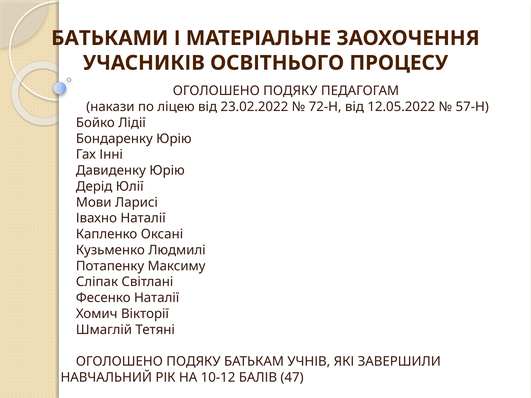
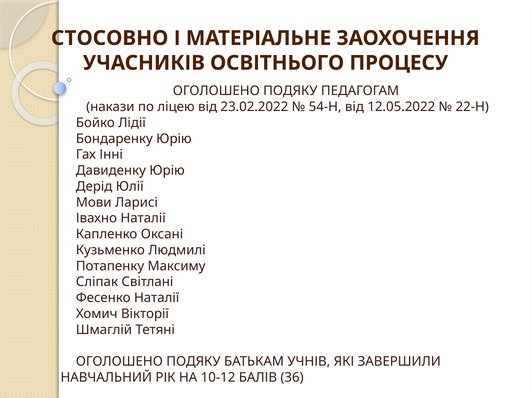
БАТЬКАМИ: БАТЬКАМИ -> СТОСОВНО
72-Н: 72-Н -> 54-Н
57-Н: 57-Н -> 22-Н
47: 47 -> 36
